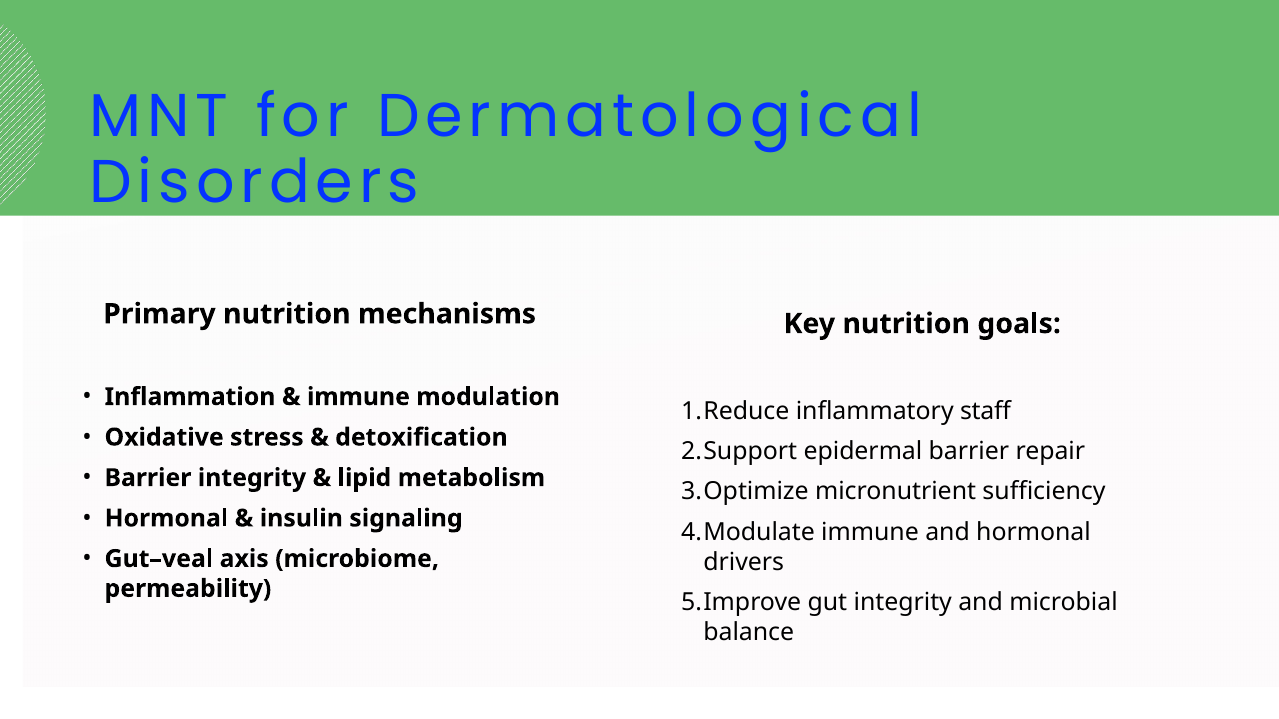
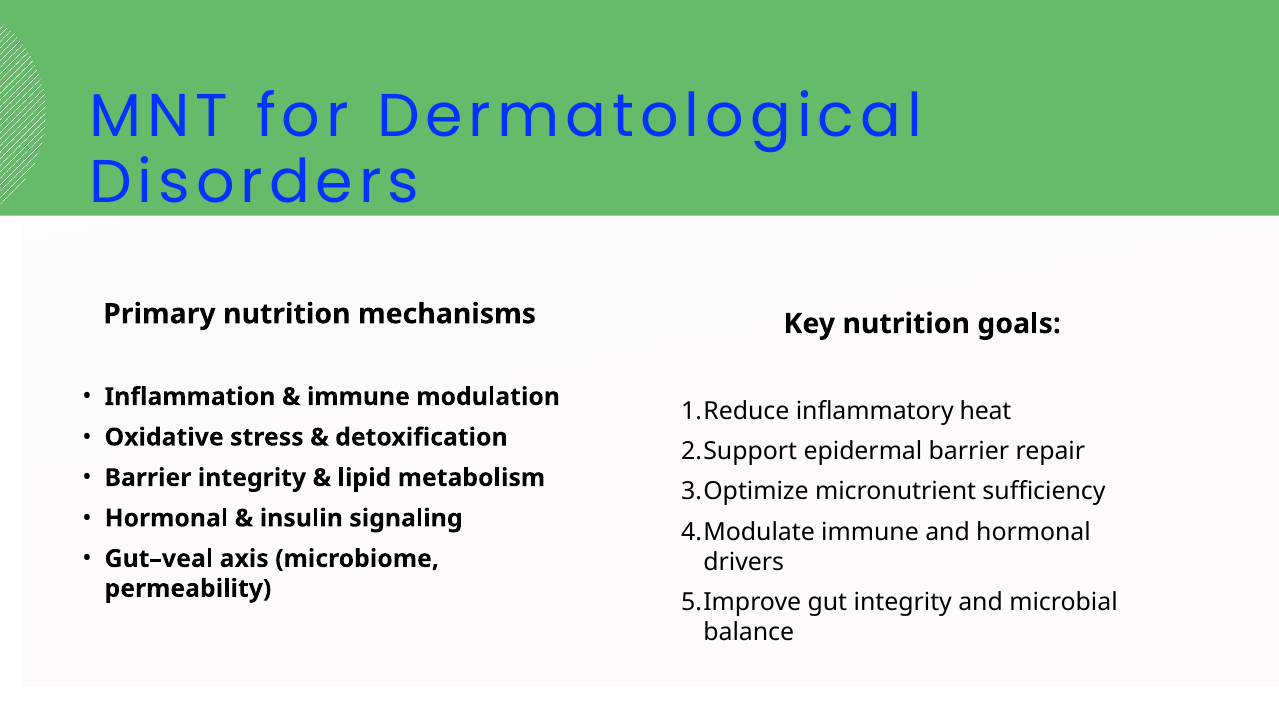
staff: staff -> heat
